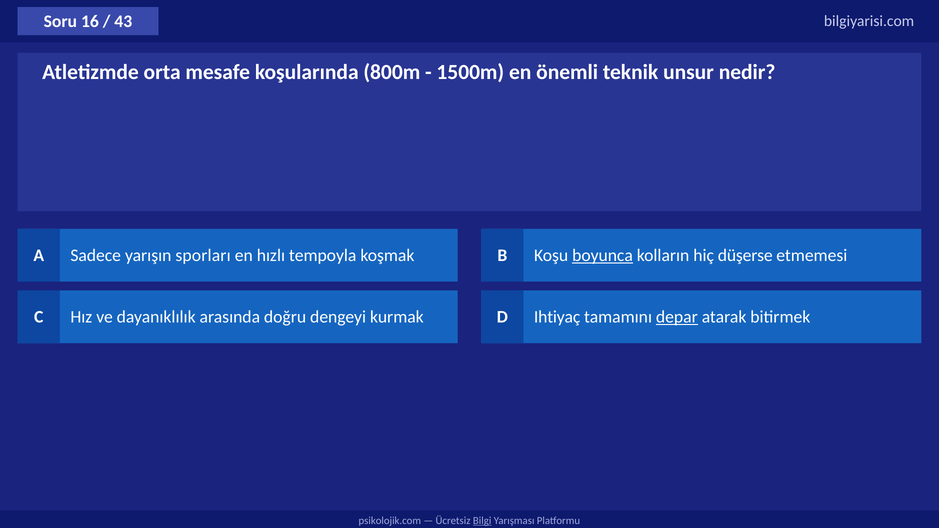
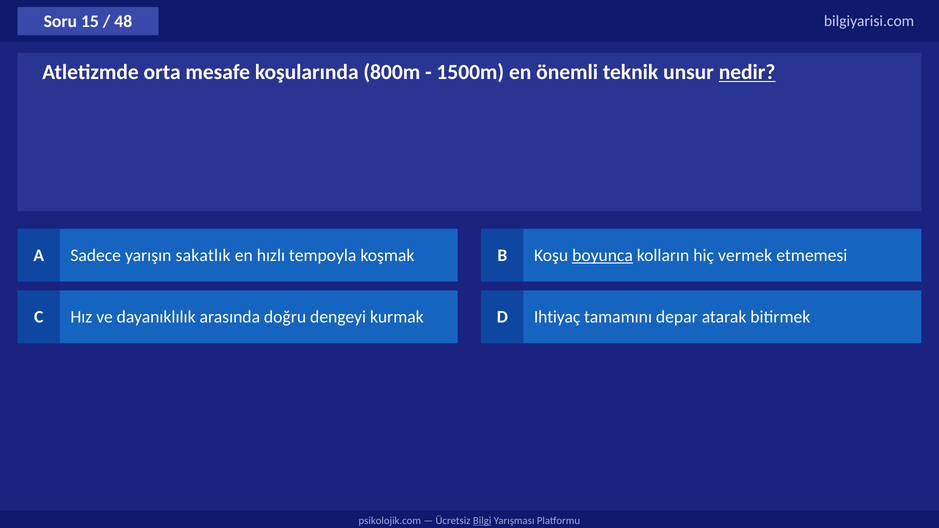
16: 16 -> 15
43: 43 -> 48
nedir underline: none -> present
sporları: sporları -> sakatlık
düşerse: düşerse -> vermek
depar underline: present -> none
